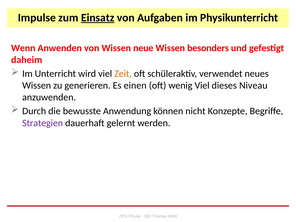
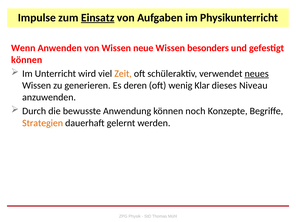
daheim at (27, 60): daheim -> können
neues underline: none -> present
einen: einen -> deren
wenig Viel: Viel -> Klar
nicht: nicht -> noch
Strategien colour: purple -> orange
